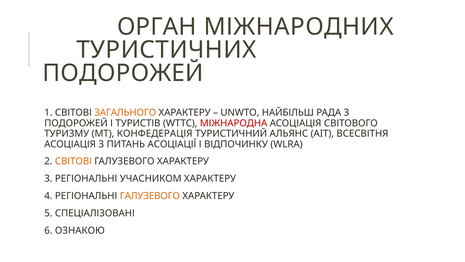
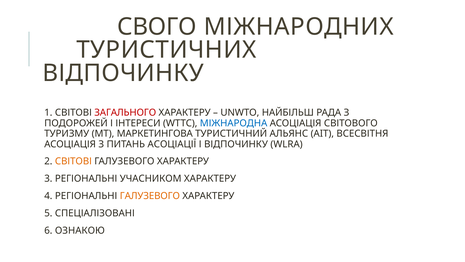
ОРГАН: ОРГАН -> СВОГО
ПОДОРОЖЕЙ at (123, 73): ПОДОРОЖЕЙ -> ВІДПОЧИНКУ
ЗАГАЛЬНОГО colour: orange -> red
ТУРИСТІВ: ТУРИСТІВ -> ІНТЕРЕСИ
МІЖНАРОДНА colour: red -> blue
КОНФЕДЕРАЦІЯ: КОНФЕДЕРАЦІЯ -> МАРКЕТИНГОВА
